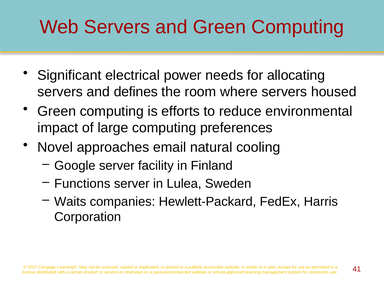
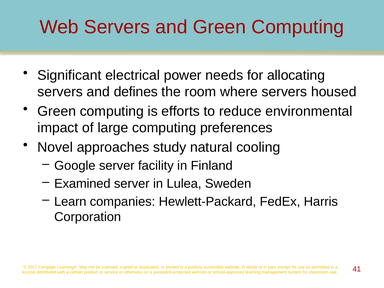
email: email -> study
Functions: Functions -> Examined
Waits: Waits -> Learn
